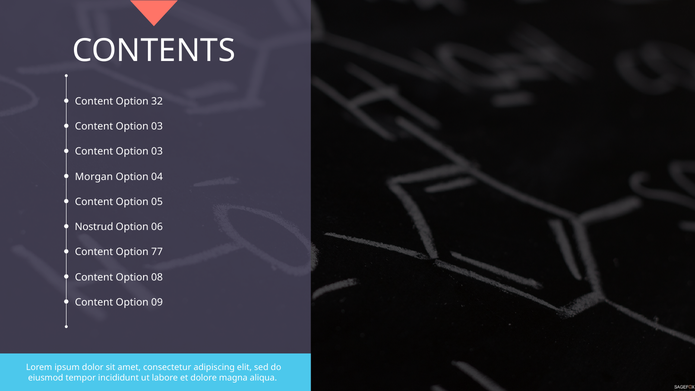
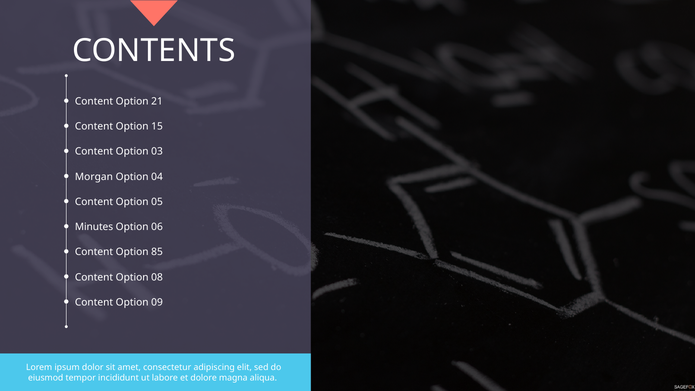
32: 32 -> 21
03 at (157, 126): 03 -> 15
Nostrud: Nostrud -> Minutes
77: 77 -> 85
